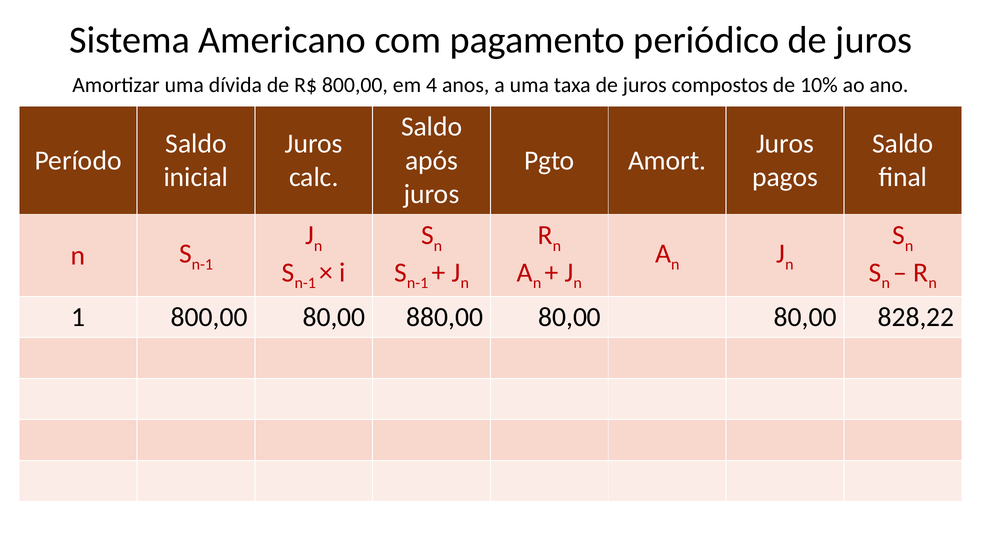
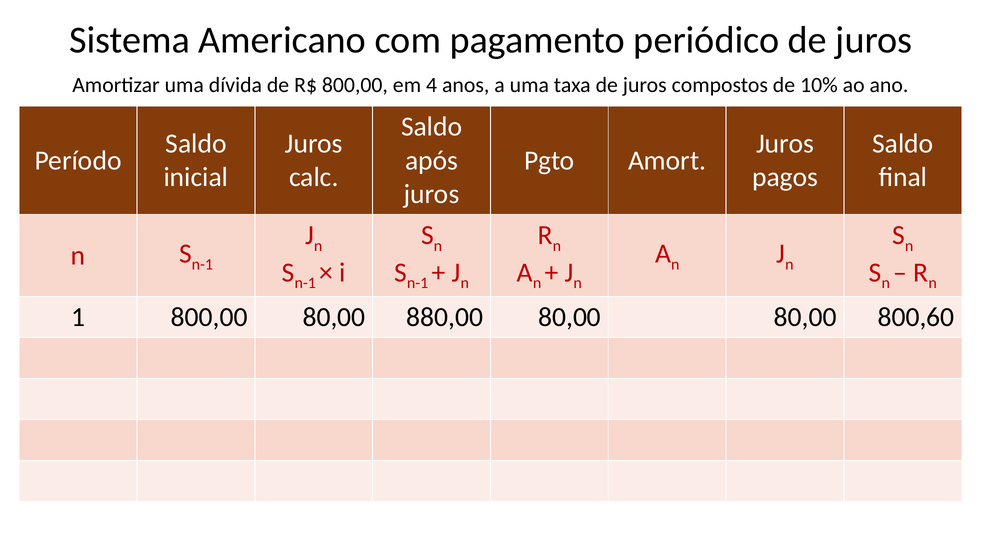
828,22: 828,22 -> 800,60
